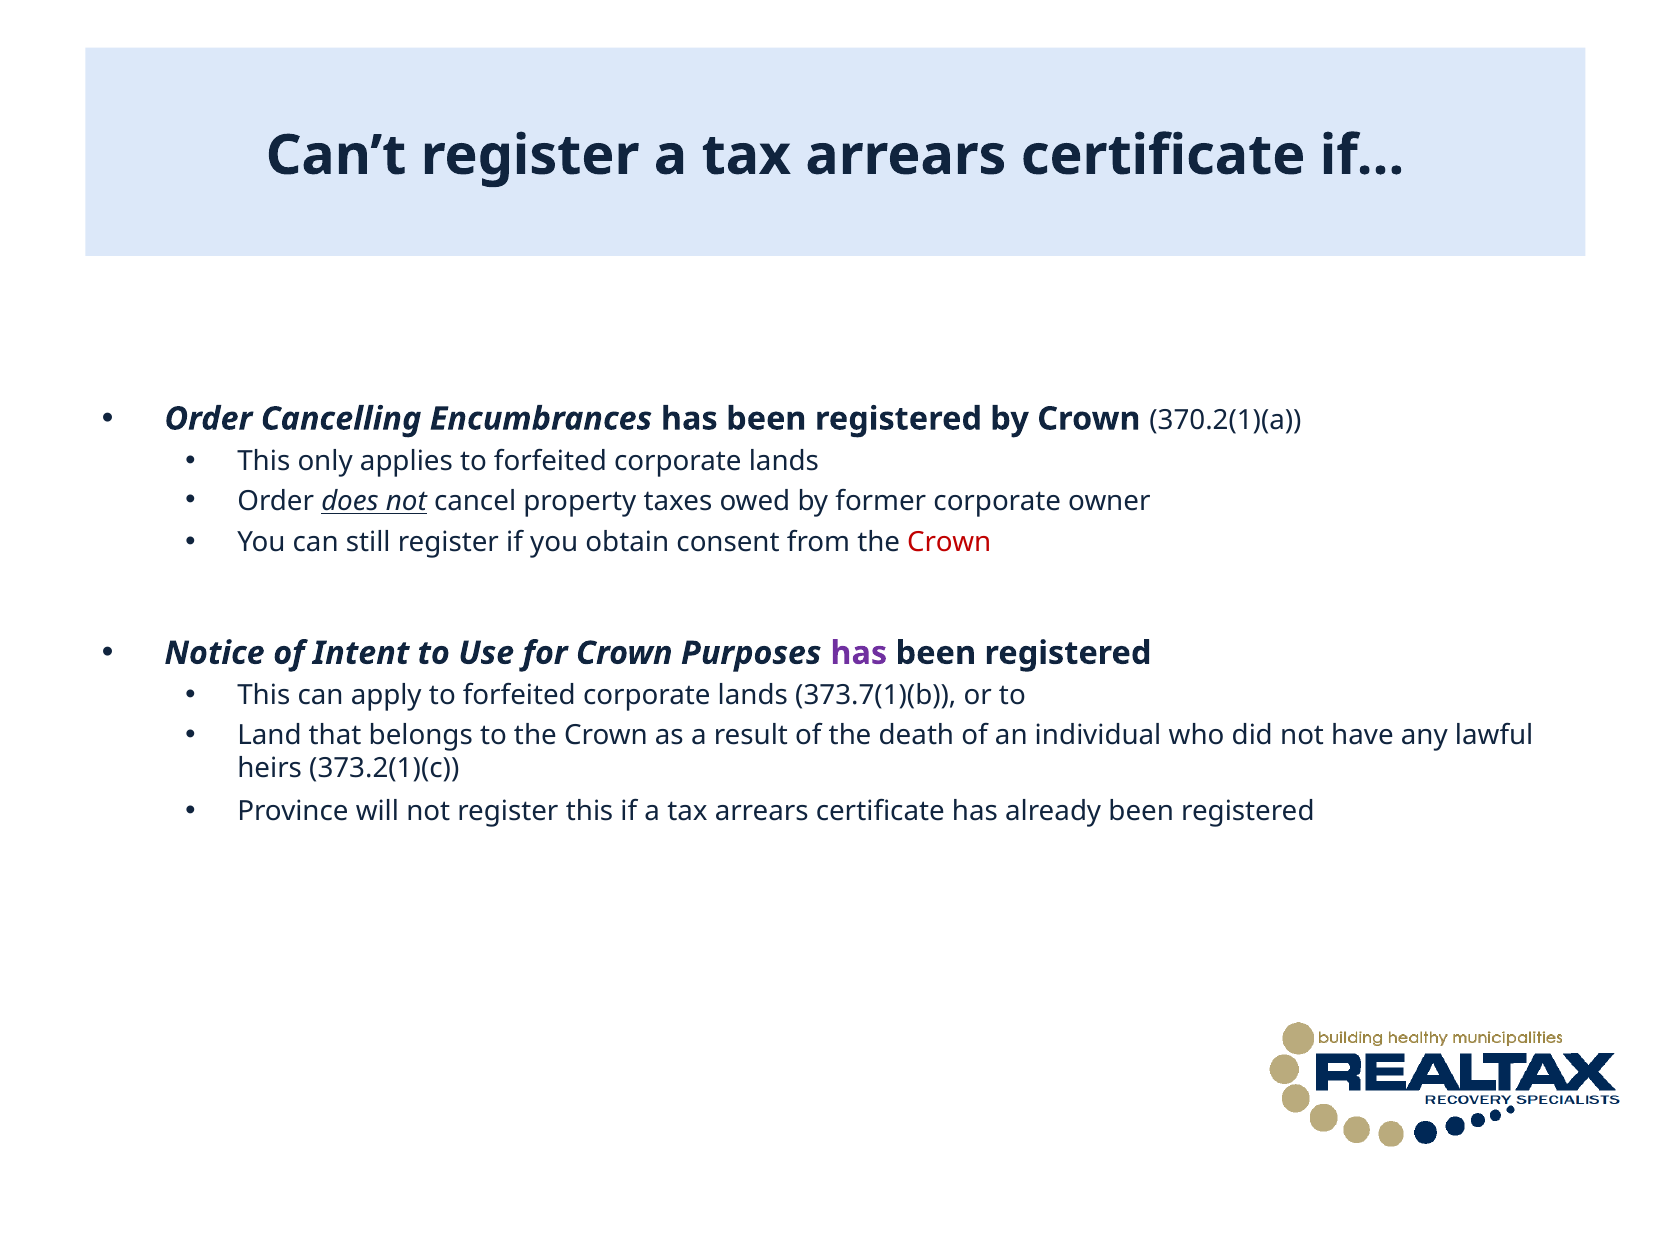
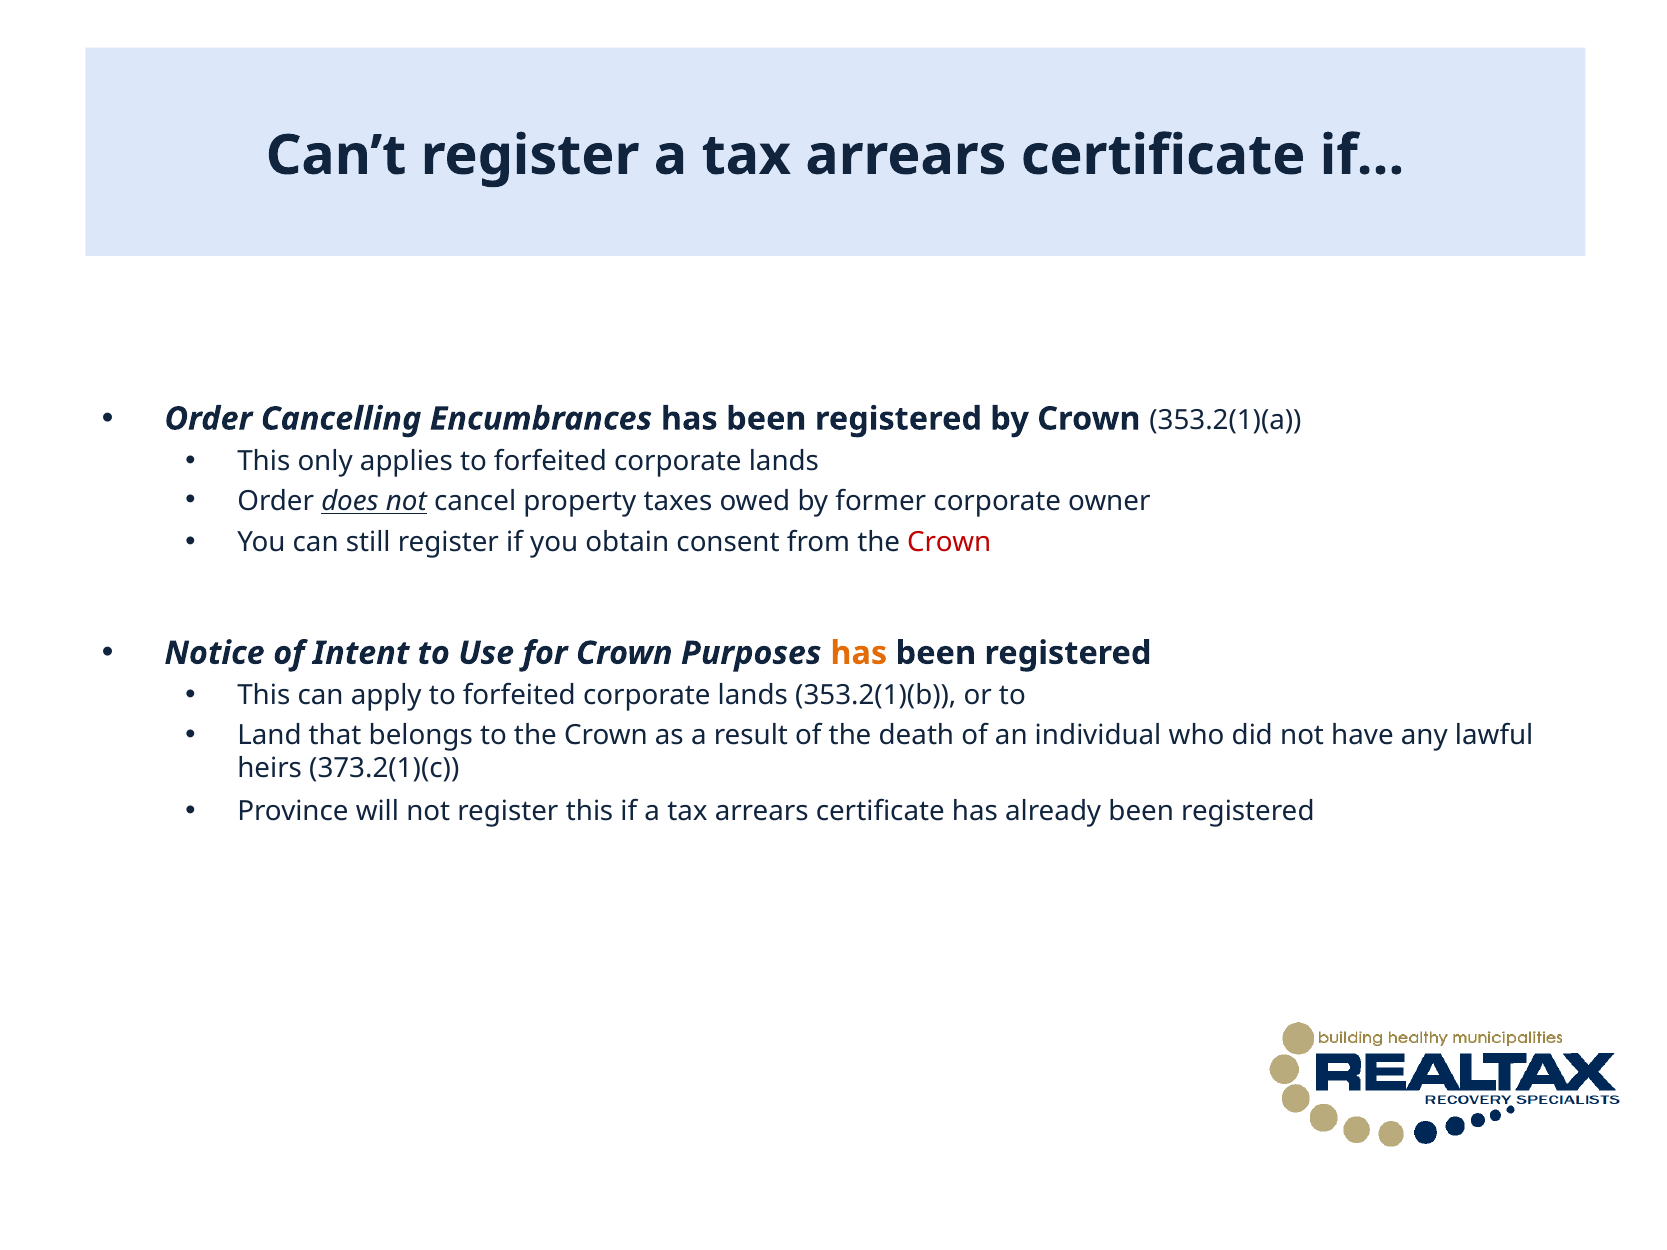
370.2(1)(a: 370.2(1)(a -> 353.2(1)(a
has at (859, 653) colour: purple -> orange
373.7(1)(b: 373.7(1)(b -> 353.2(1)(b
